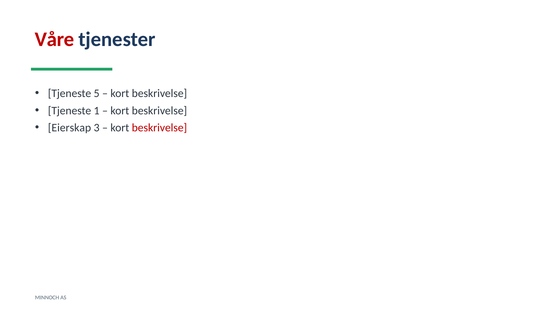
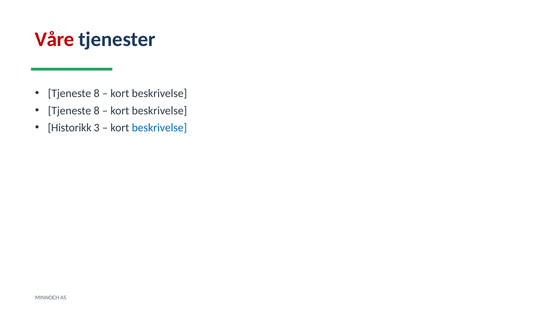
5 at (97, 93): 5 -> 8
1 at (97, 111): 1 -> 8
Eierskap: Eierskap -> Historikk
beskrivelse at (159, 128) colour: red -> blue
